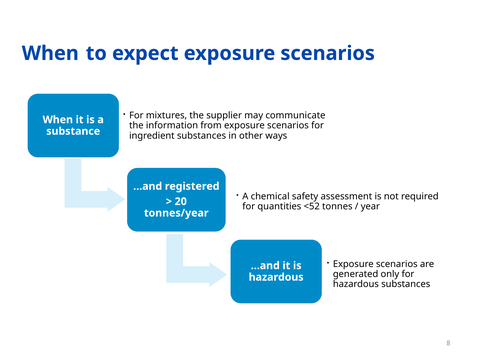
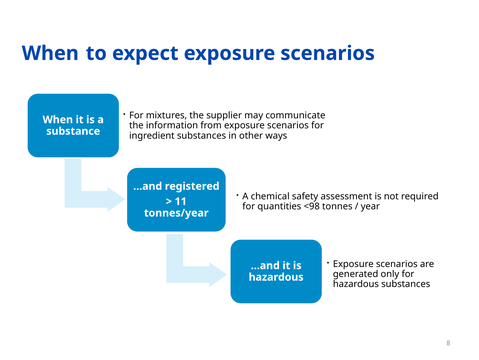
20: 20 -> 11
<52: <52 -> <98
